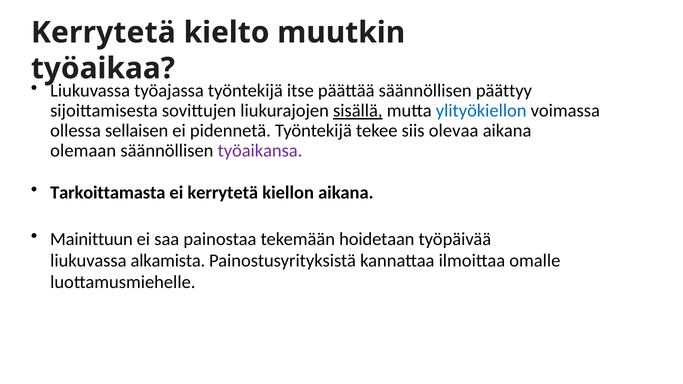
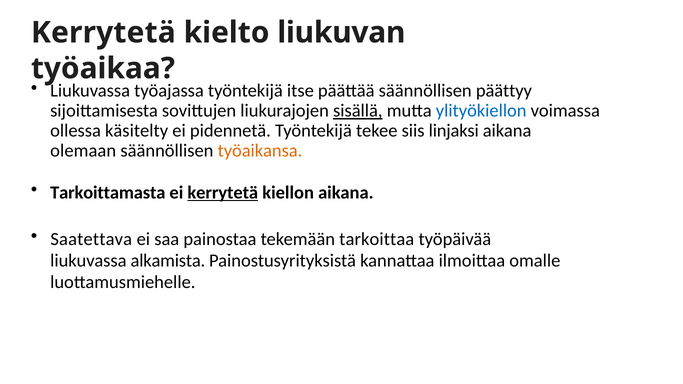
muutkin: muutkin -> liukuvan
sellaisen: sellaisen -> käsitelty
olevaa: olevaa -> linjaksi
työaikansa colour: purple -> orange
kerrytetä at (223, 193) underline: none -> present
Mainittuun: Mainittuun -> Saatettava
hoidetaan: hoidetaan -> tarkoittaa
